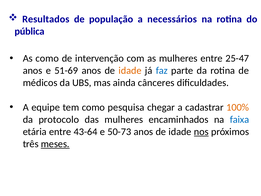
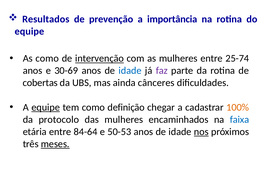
população: população -> prevenção
necessários: necessários -> importância
pública at (29, 31): pública -> equipe
intervenção underline: none -> present
25-47: 25-47 -> 25-74
51-69: 51-69 -> 30-69
idade at (130, 71) colour: orange -> blue
faz colour: blue -> purple
médicos: médicos -> cobertas
equipe at (46, 107) underline: none -> present
pesquisa: pesquisa -> definição
43-64: 43-64 -> 84-64
50-73: 50-73 -> 50-53
